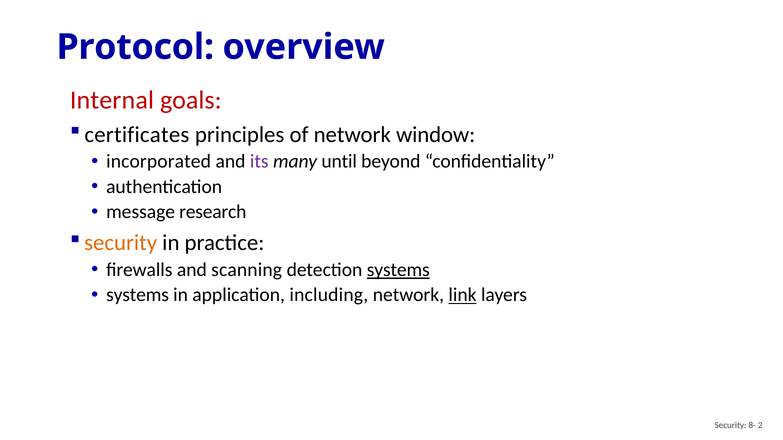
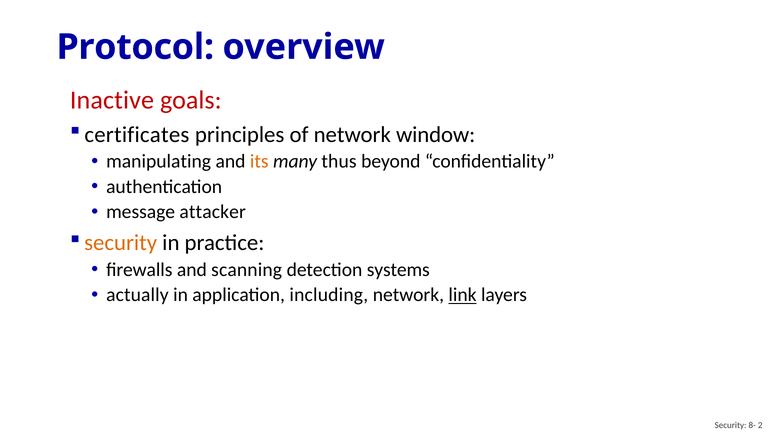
Internal: Internal -> Inactive
incorporated: incorporated -> manipulating
its colour: purple -> orange
until: until -> thus
research: research -> attacker
systems at (398, 270) underline: present -> none
systems at (138, 295): systems -> actually
